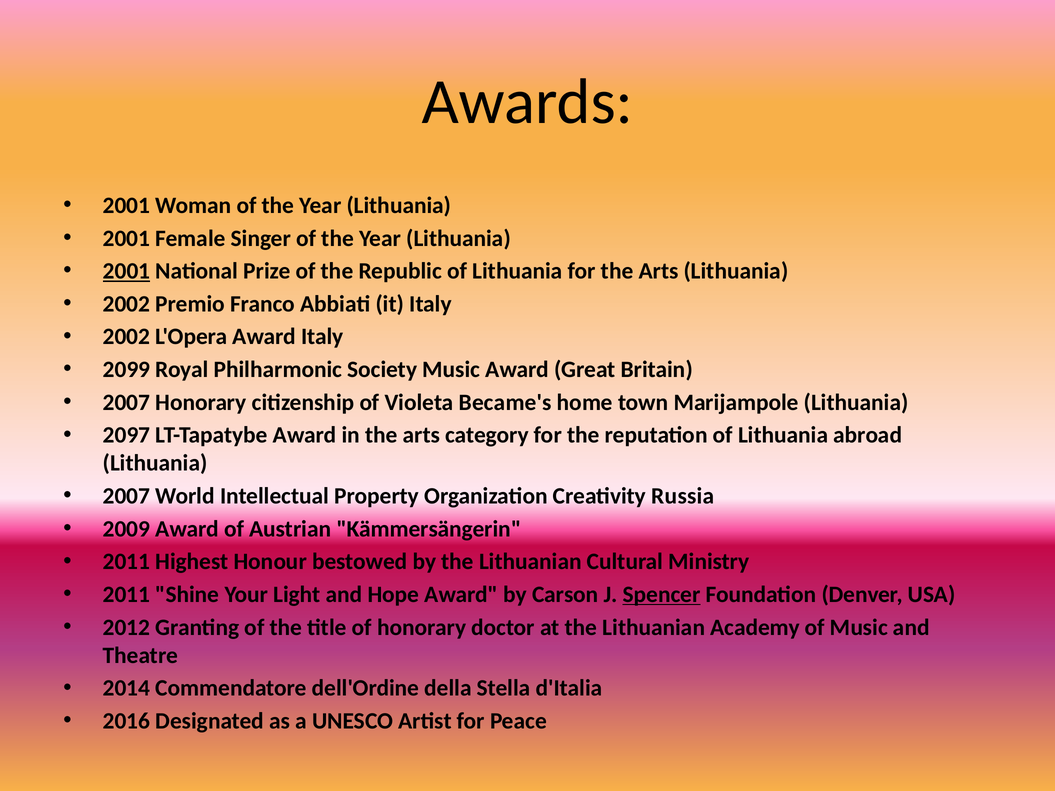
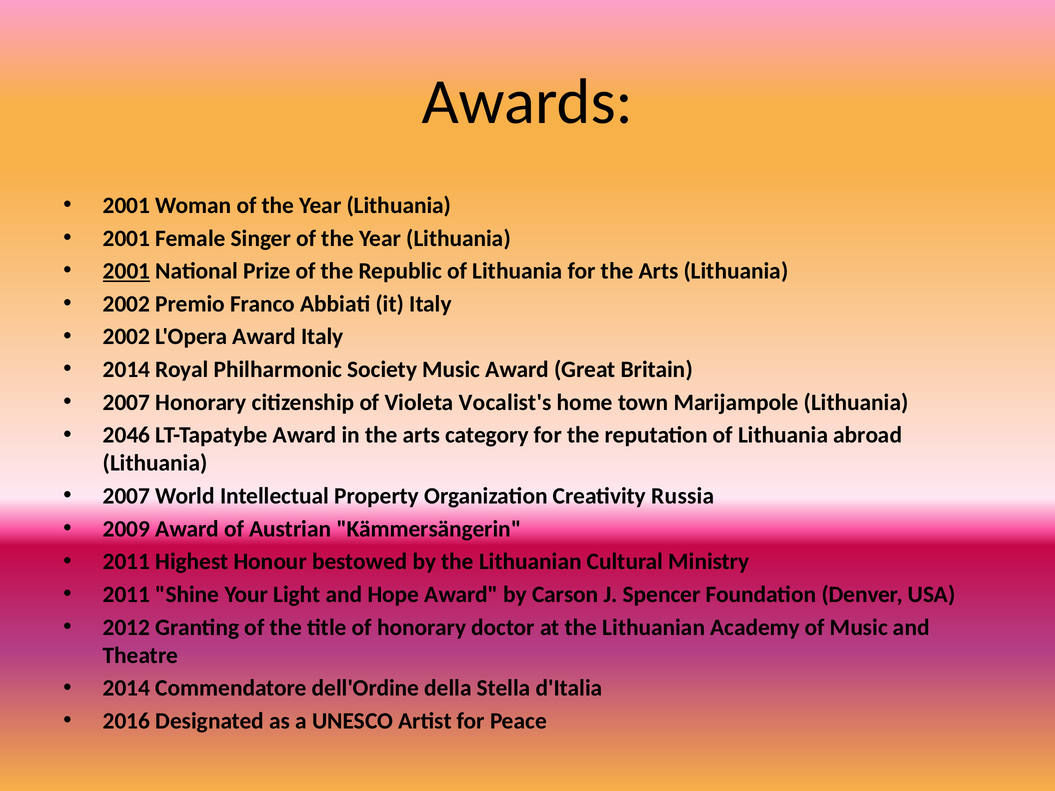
2099 at (127, 370): 2099 -> 2014
Became's: Became's -> Vocalist's
2097: 2097 -> 2046
Spencer underline: present -> none
